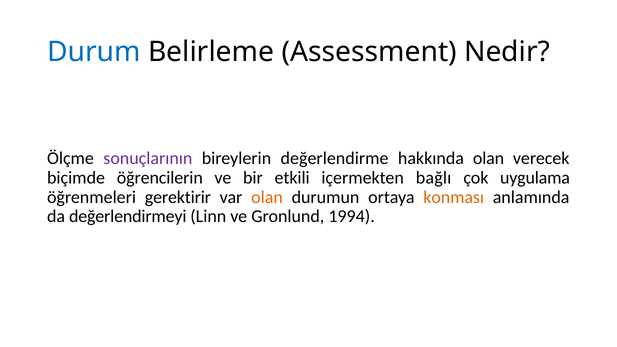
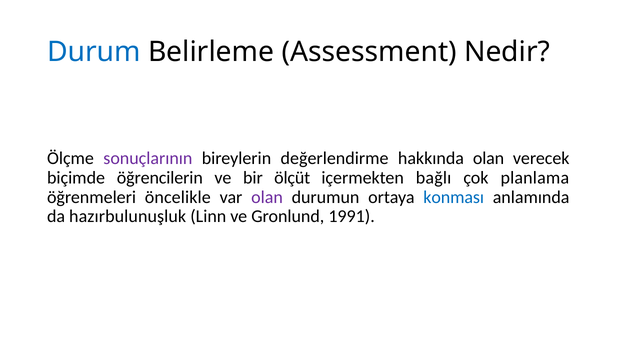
etkili: etkili -> ölçüt
uygulama: uygulama -> planlama
gerektirir: gerektirir -> öncelikle
olan at (267, 197) colour: orange -> purple
konması colour: orange -> blue
değerlendirmeyi: değerlendirmeyi -> hazırbulunuşluk
1994: 1994 -> 1991
